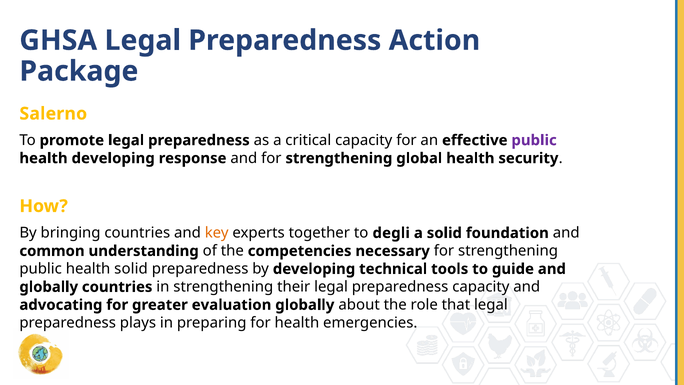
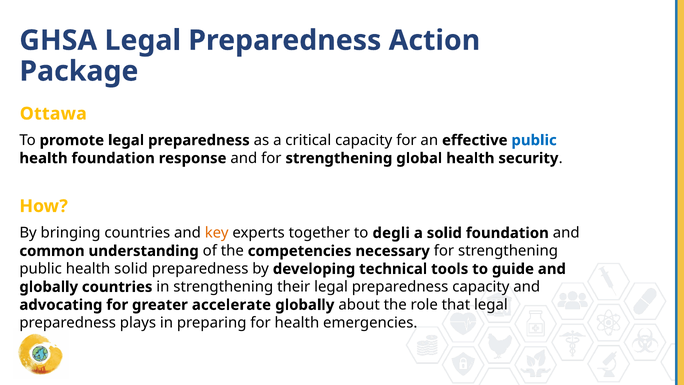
Salerno: Salerno -> Ottawa
public at (534, 140) colour: purple -> blue
health developing: developing -> foundation
evaluation: evaluation -> accelerate
